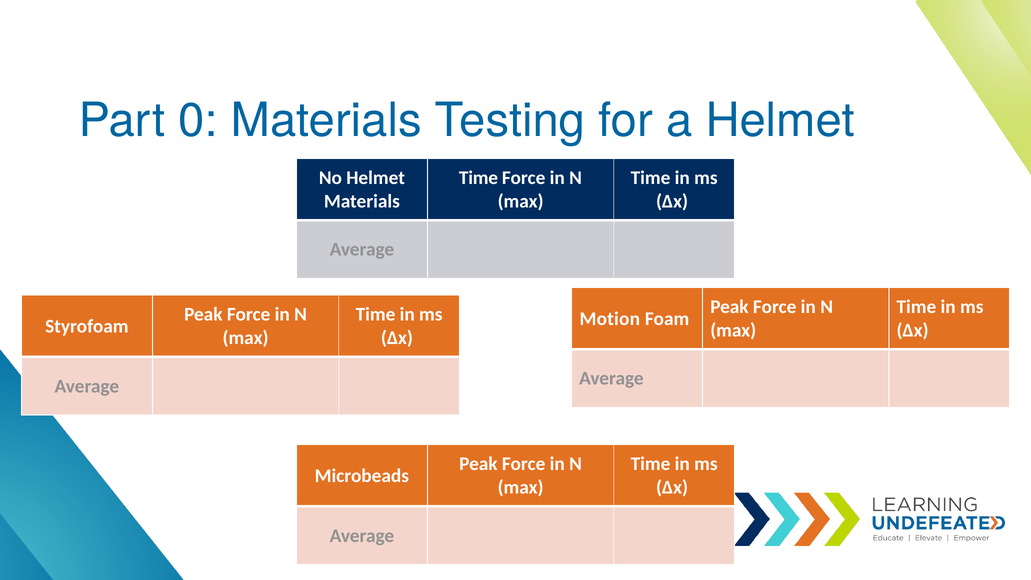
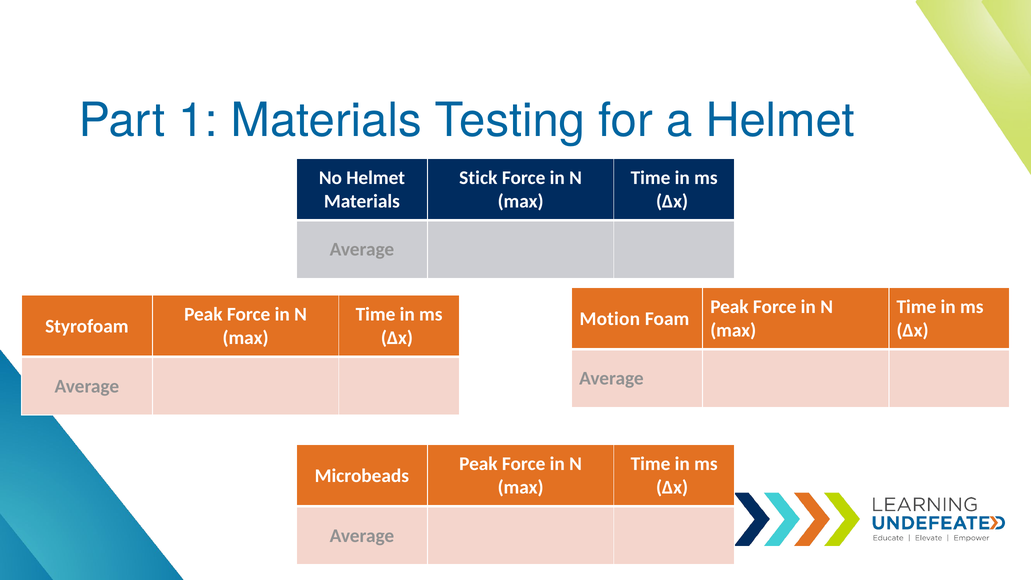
0: 0 -> 1
Time at (478, 178): Time -> Stick
